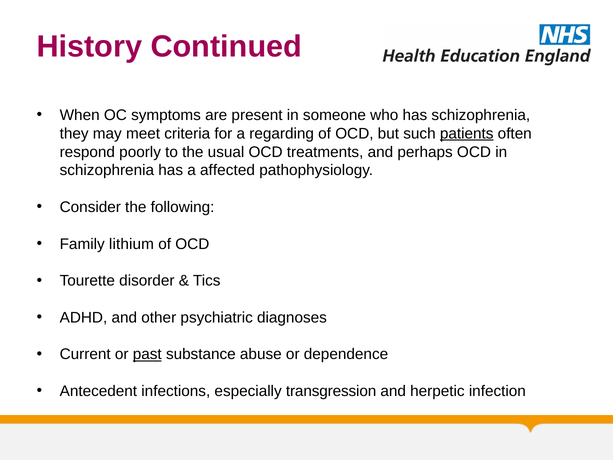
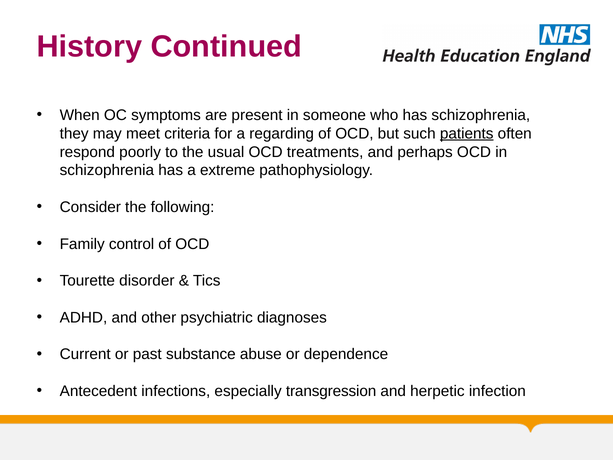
affected: affected -> extreme
lithium: lithium -> control
past underline: present -> none
